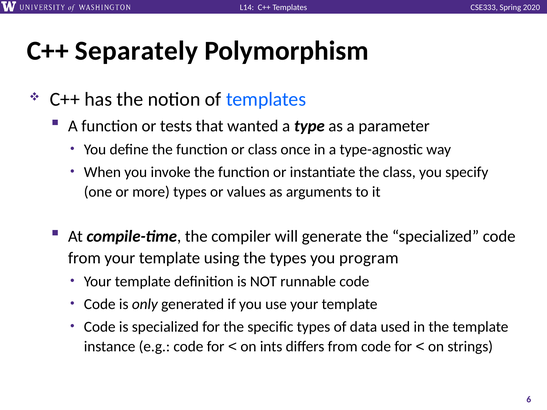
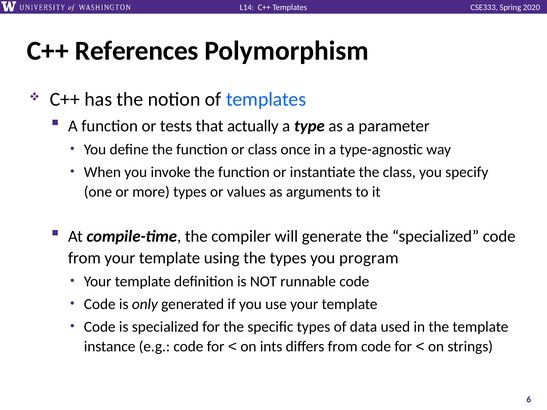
Separately: Separately -> References
wanted: wanted -> actually
